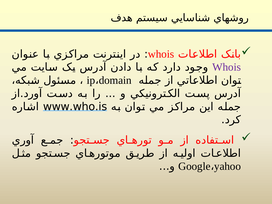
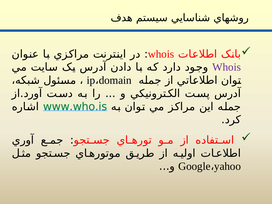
www.who.is colour: black -> green
